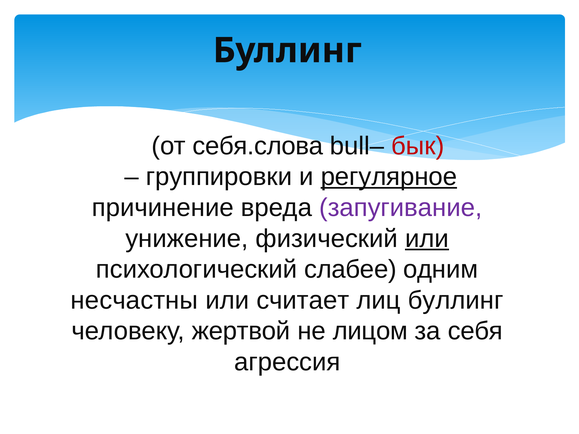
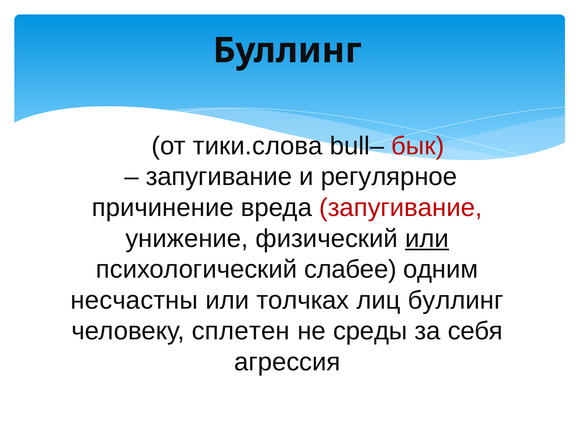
себя.слова: себя.слова -> тики.слова
группировки at (219, 177): группировки -> запугивание
регулярное underline: present -> none
запугивание at (401, 208) colour: purple -> red
считает: считает -> толчках
жертвой: жертвой -> сплетен
лицом: лицом -> среды
